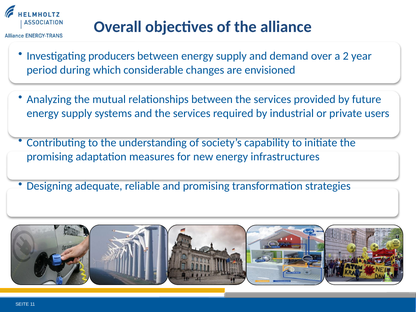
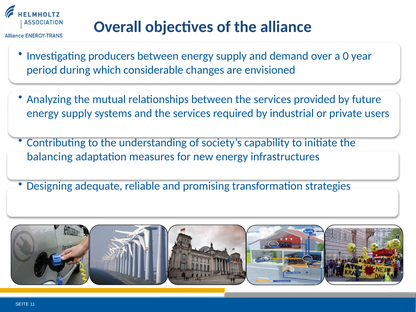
2: 2 -> 0
promising at (50, 157): promising -> balancing
